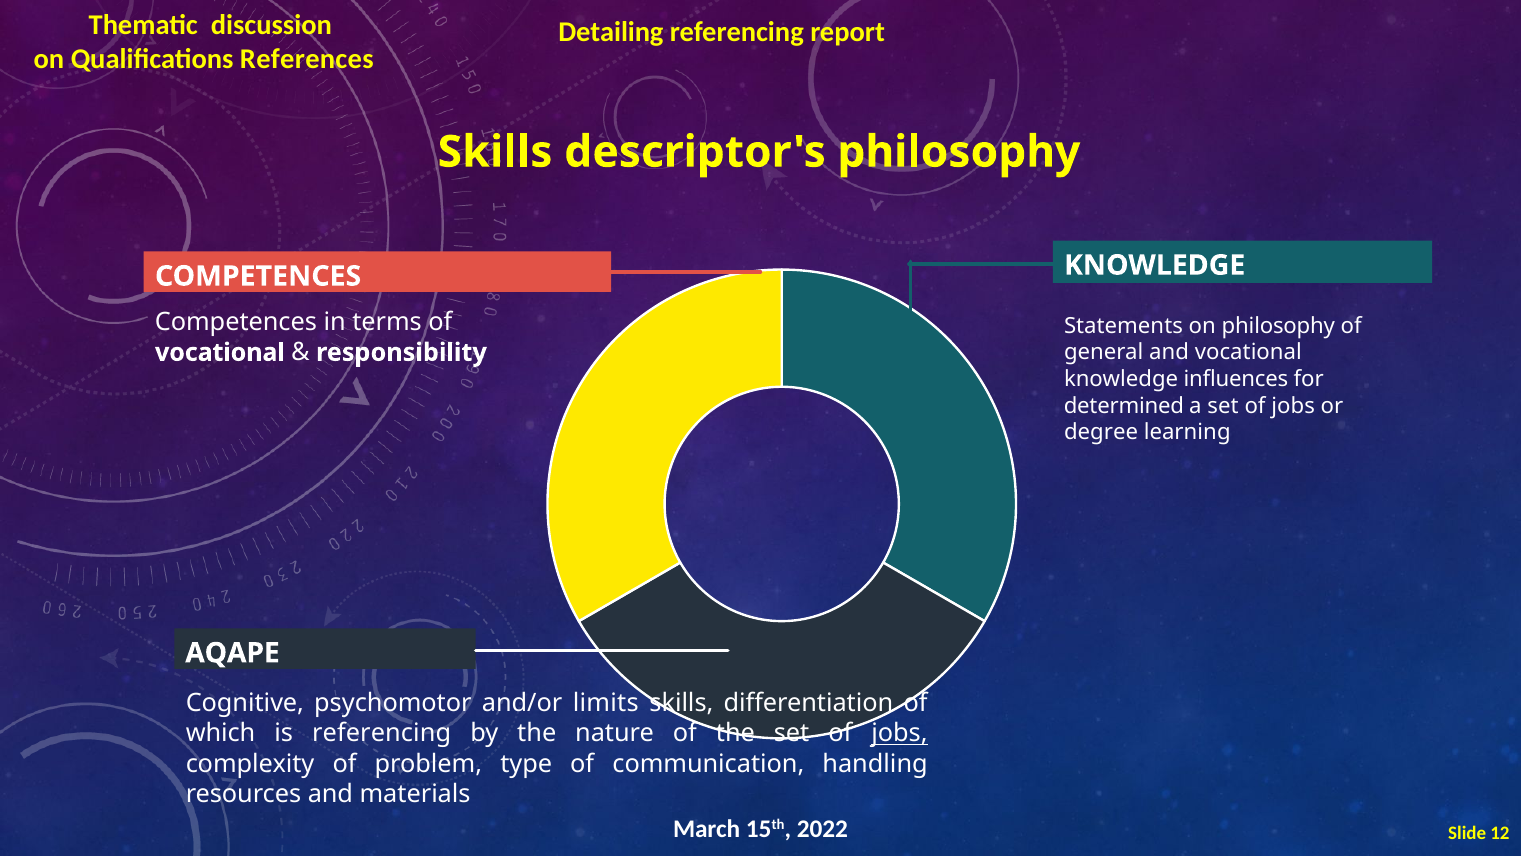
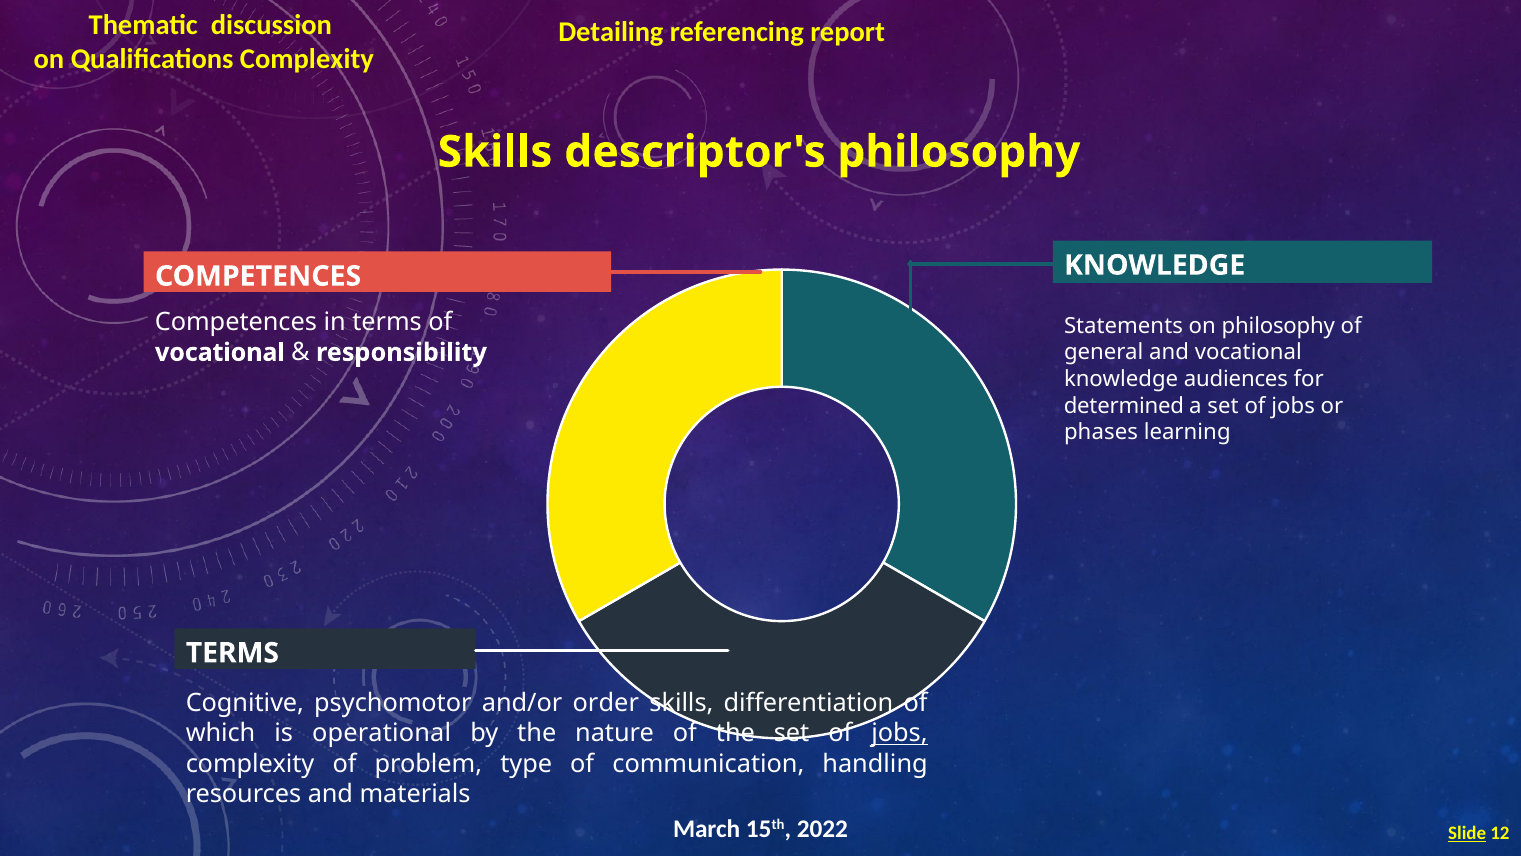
Qualifications References: References -> Complexity
influences: influences -> audiences
degree: degree -> phases
AQAPE at (232, 653): AQAPE -> TERMS
limits: limits -> order
is referencing: referencing -> operational
Slide underline: none -> present
